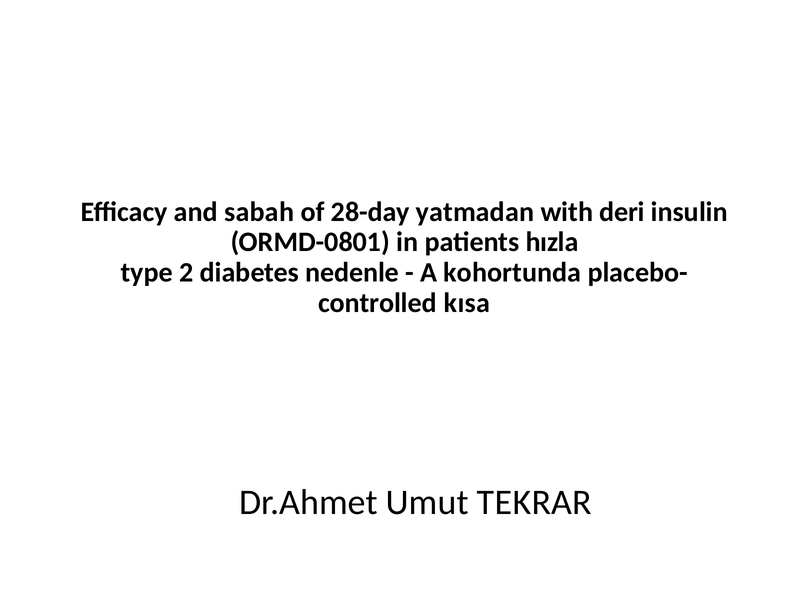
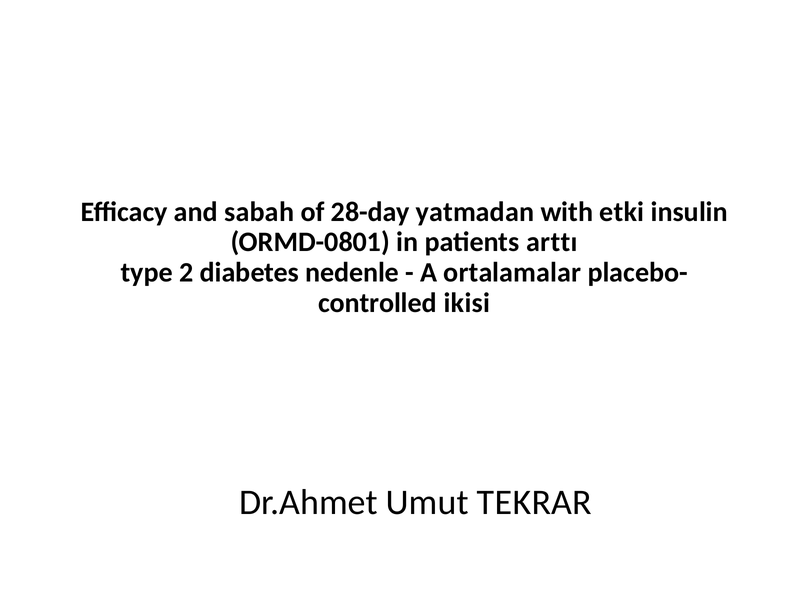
deri: deri -> etki
hızla: hızla -> arttı
kohortunda: kohortunda -> ortalamalar
kısa: kısa -> ikisi
